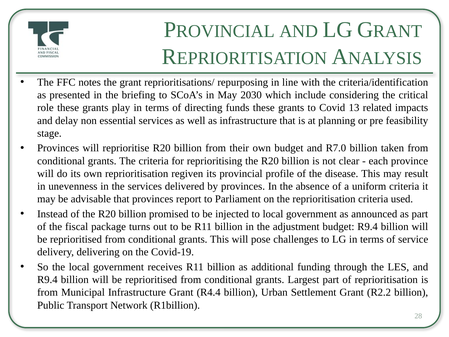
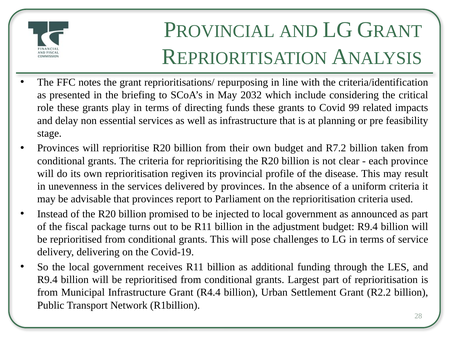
2030: 2030 -> 2032
13: 13 -> 99
R7.0: R7.0 -> R7.2
